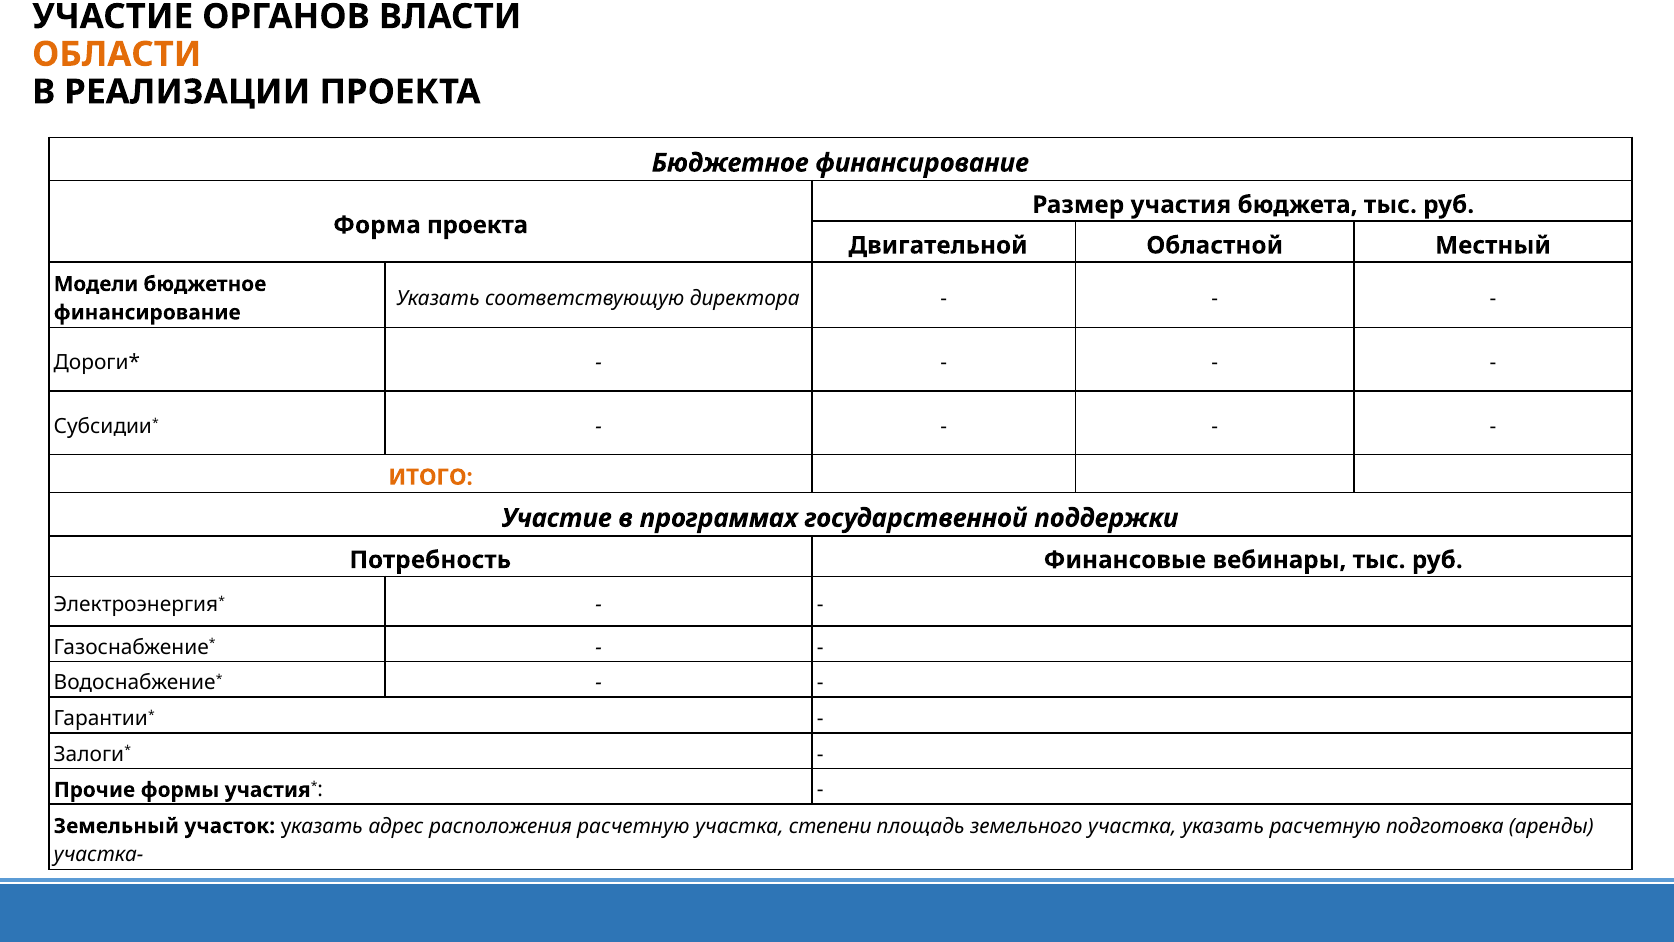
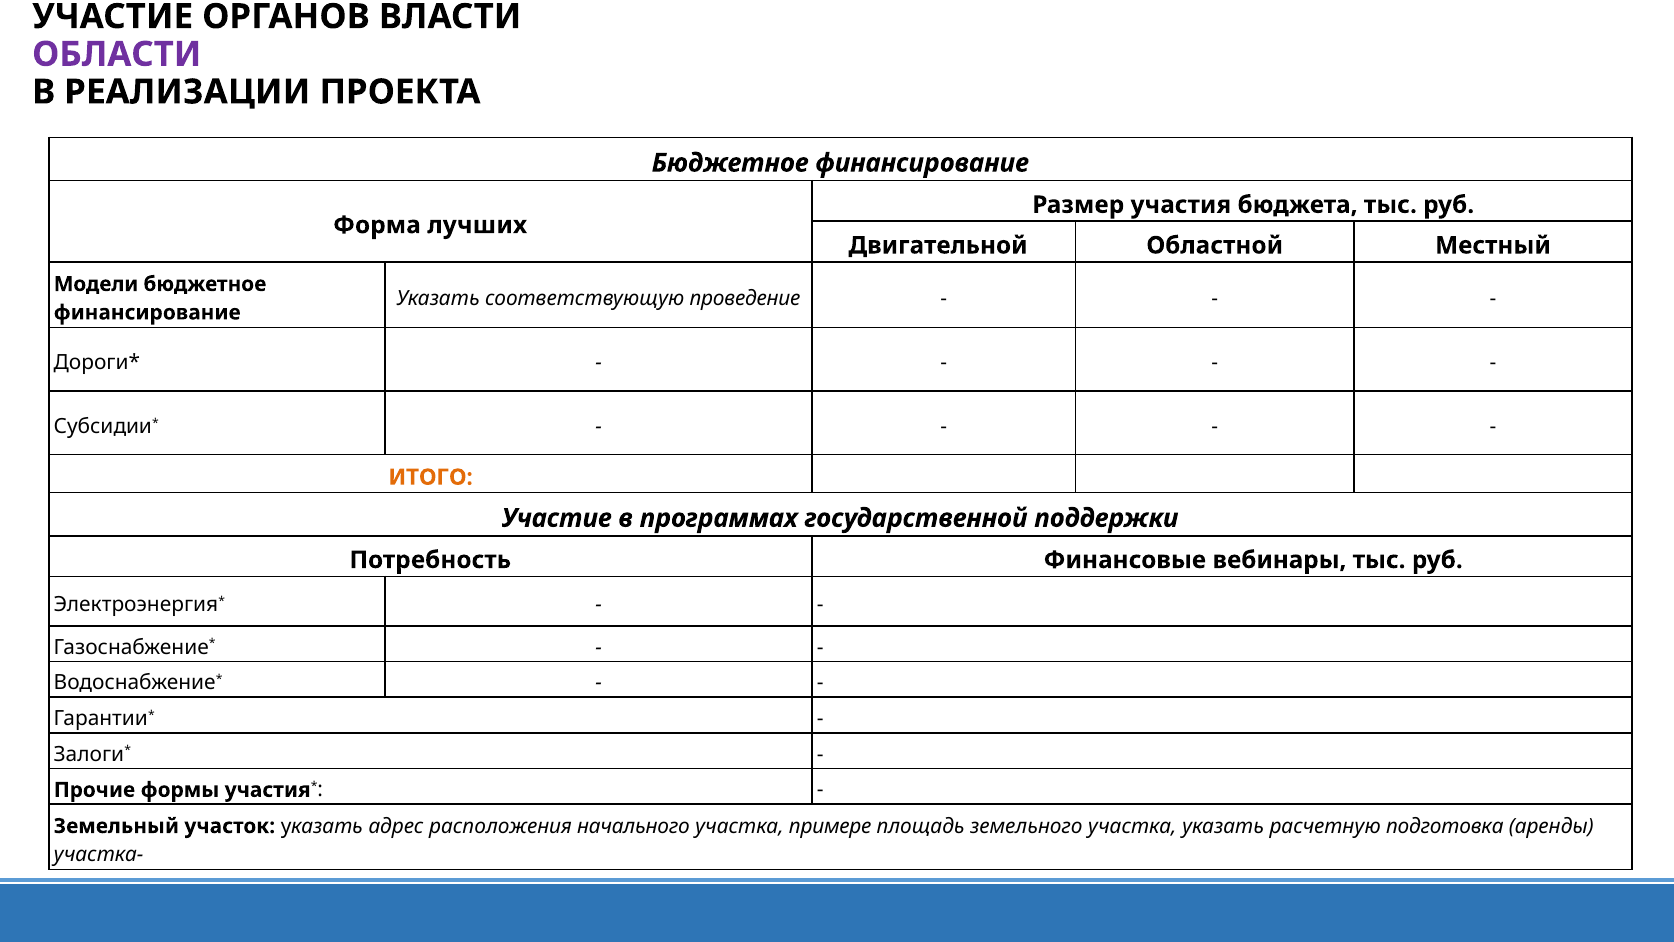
ОБЛАСТИ colour: orange -> purple
Форма проекта: проекта -> лучших
директора: директора -> проведение
расположения расчетную: расчетную -> начального
степени: степени -> примере
